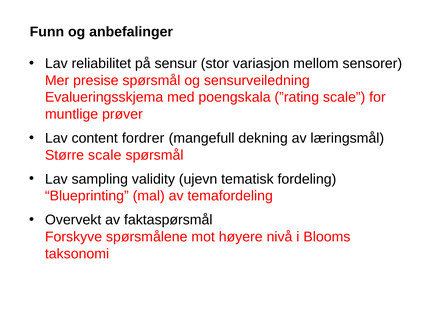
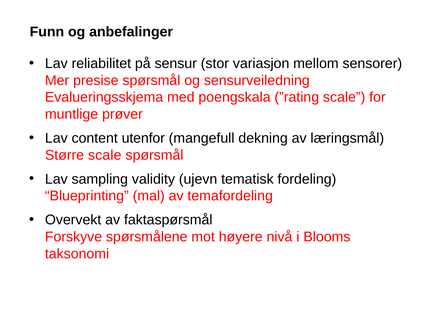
fordrer: fordrer -> utenfor
